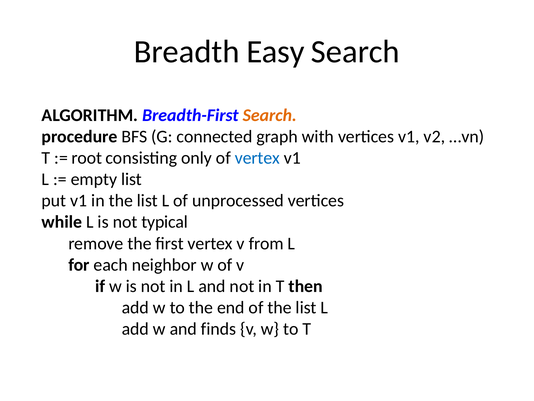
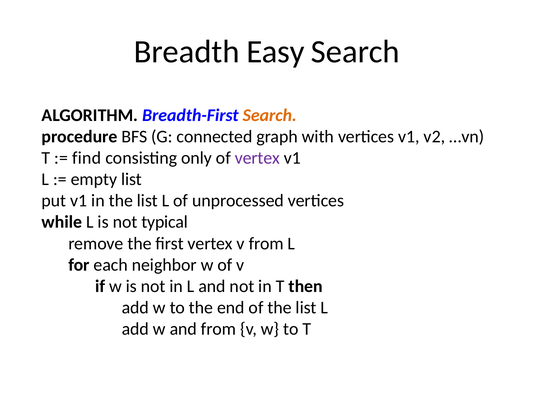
root: root -> find
vertex at (257, 158) colour: blue -> purple
and finds: finds -> from
